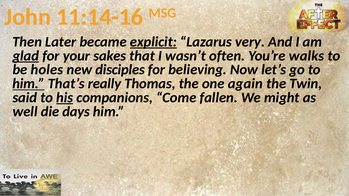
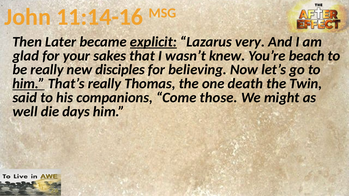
glad underline: present -> none
often: often -> knew
walks: walks -> beach
be holes: holes -> really
again: again -> death
his underline: present -> none
fallen: fallen -> those
